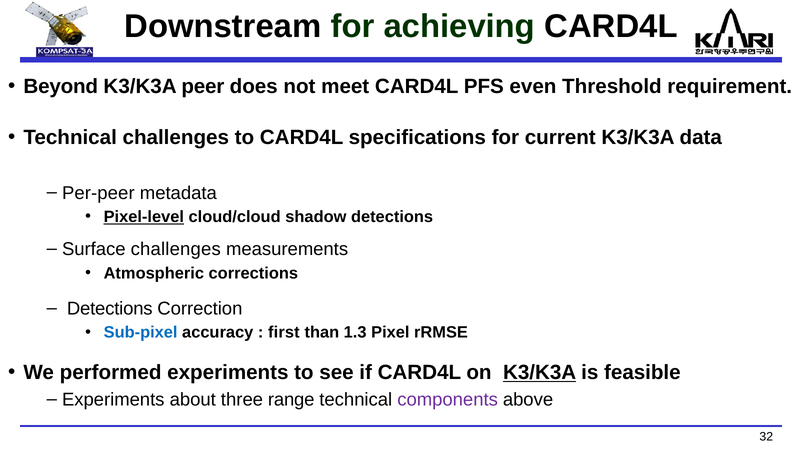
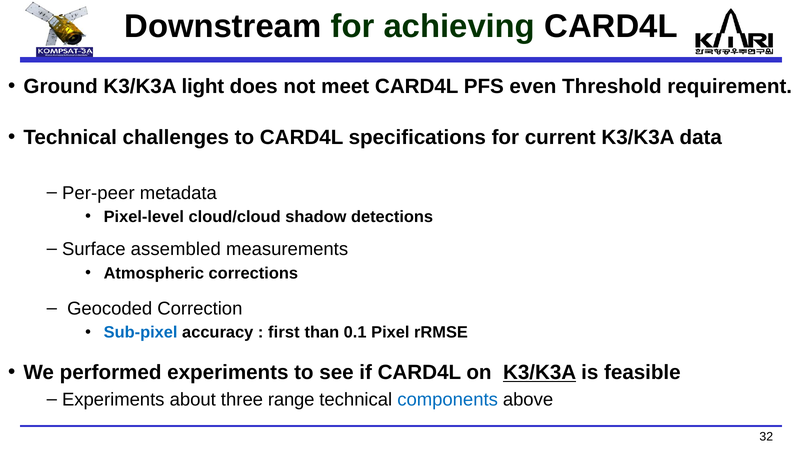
Beyond: Beyond -> Ground
peer: peer -> light
Pixel-level underline: present -> none
Surface challenges: challenges -> assembled
Detections at (110, 309): Detections -> Geocoded
1.3: 1.3 -> 0.1
components colour: purple -> blue
